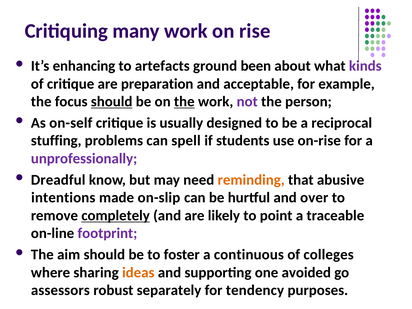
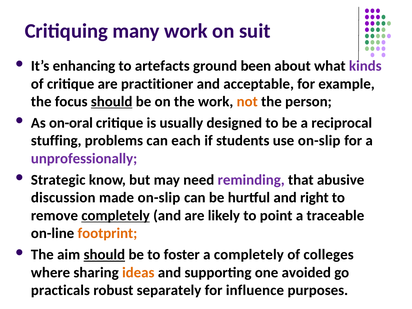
rise: rise -> suit
preparation: preparation -> practitioner
the at (184, 102) underline: present -> none
not colour: purple -> orange
on-self: on-self -> on-oral
spell: spell -> each
use on-rise: on-rise -> on-slip
Dreadful: Dreadful -> Strategic
reminding colour: orange -> purple
intentions: intentions -> discussion
over: over -> right
footprint colour: purple -> orange
should at (104, 255) underline: none -> present
a continuous: continuous -> completely
assessors: assessors -> practicals
tendency: tendency -> influence
